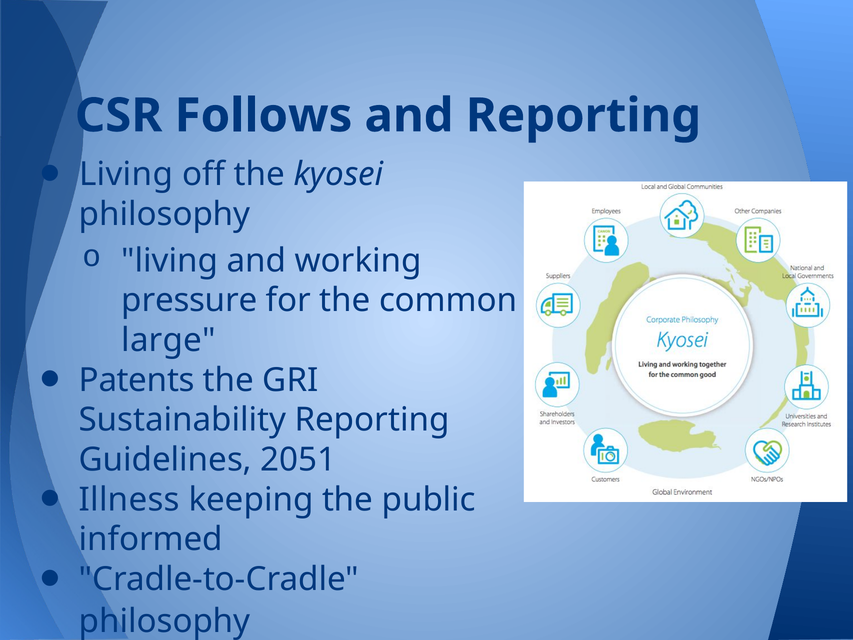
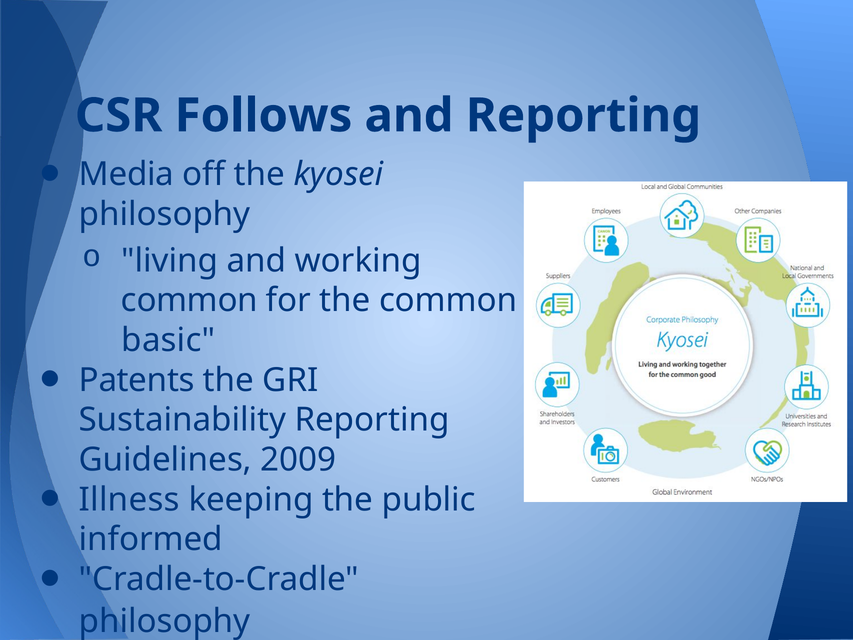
Living at (126, 174): Living -> Media
pressure at (189, 300): pressure -> common
large: large -> basic
2051: 2051 -> 2009
